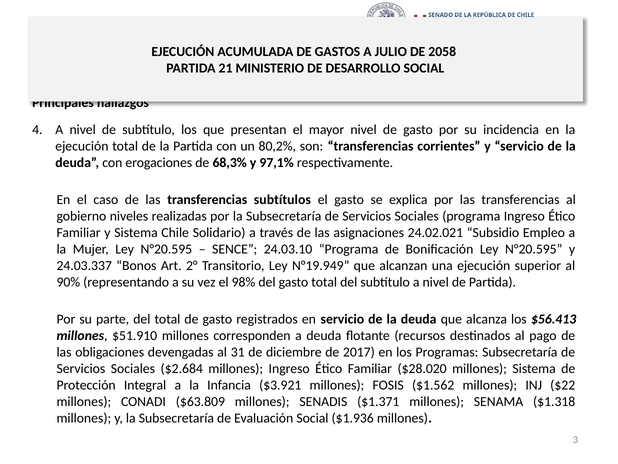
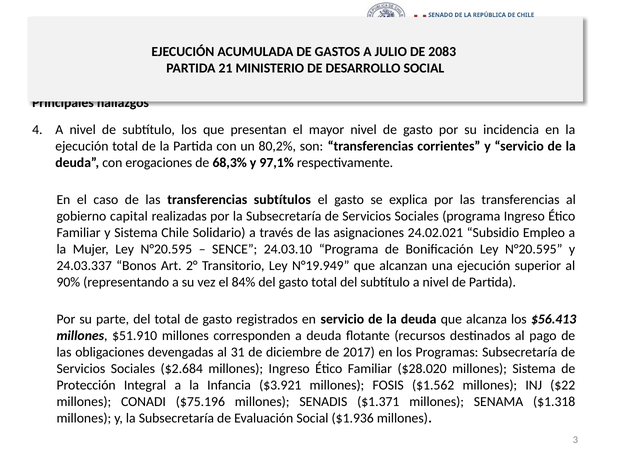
2058: 2058 -> 2083
niveles: niveles -> capital
98%: 98% -> 84%
$63.809: $63.809 -> $75.196
